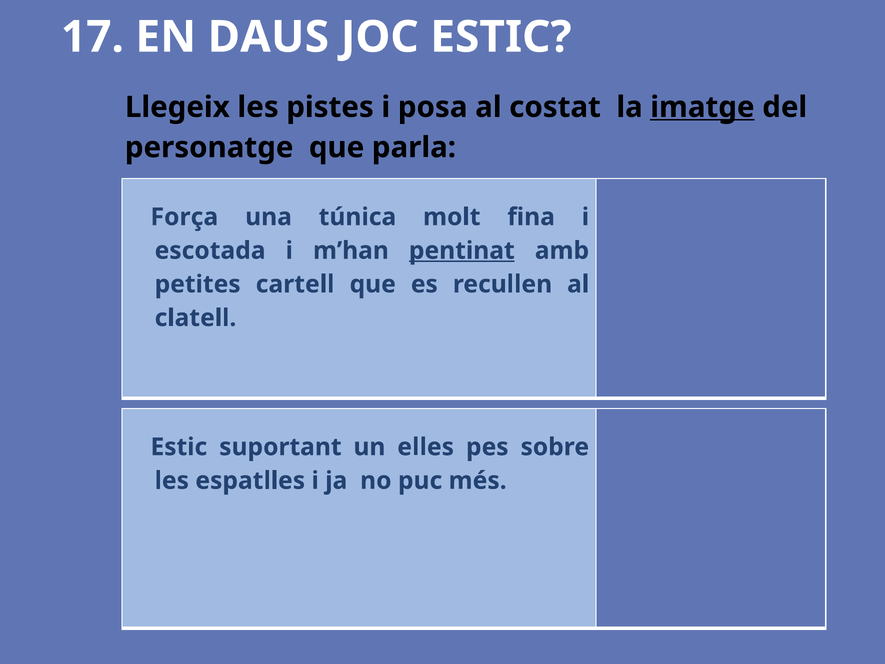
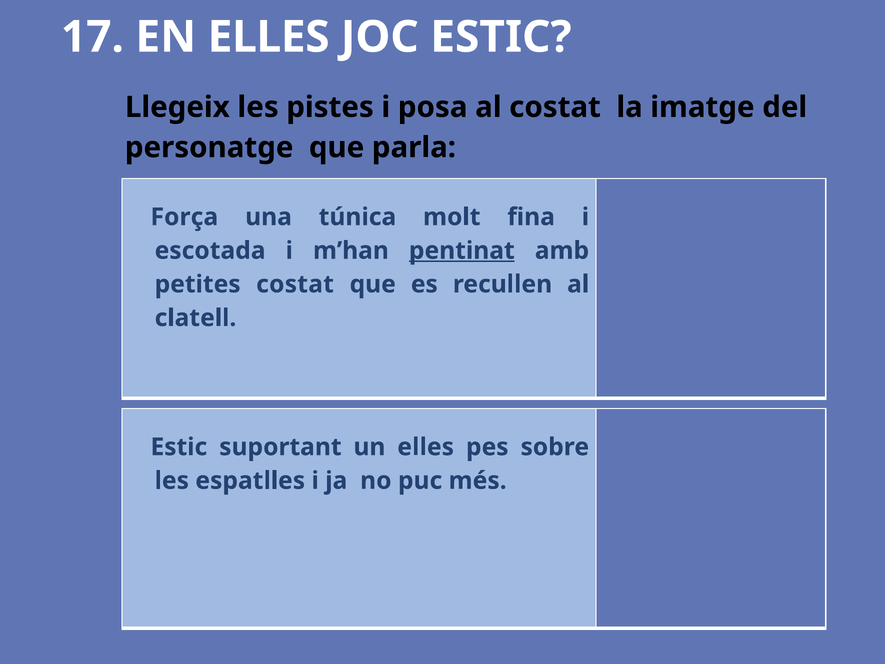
EN DAUS: DAUS -> ELLES
imatge underline: present -> none
petites cartell: cartell -> costat
